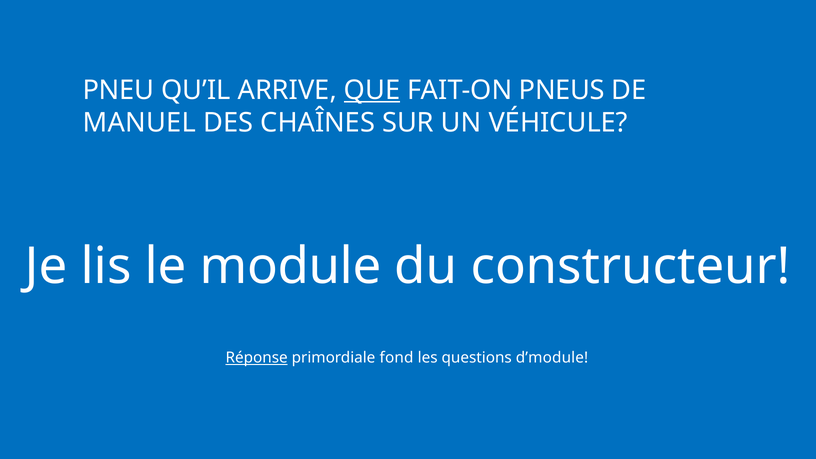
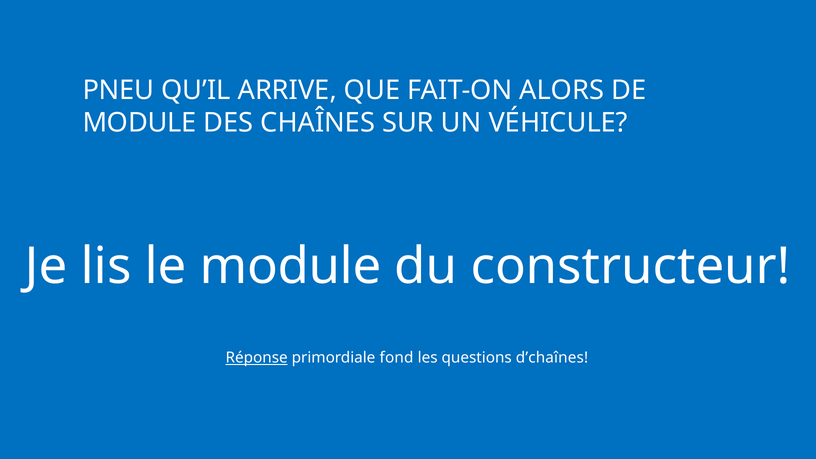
QUE underline: present -> none
PNEUS: PNEUS -> ALORS
MANUEL at (139, 123): MANUEL -> MODULE
d’module: d’module -> d’chaînes
